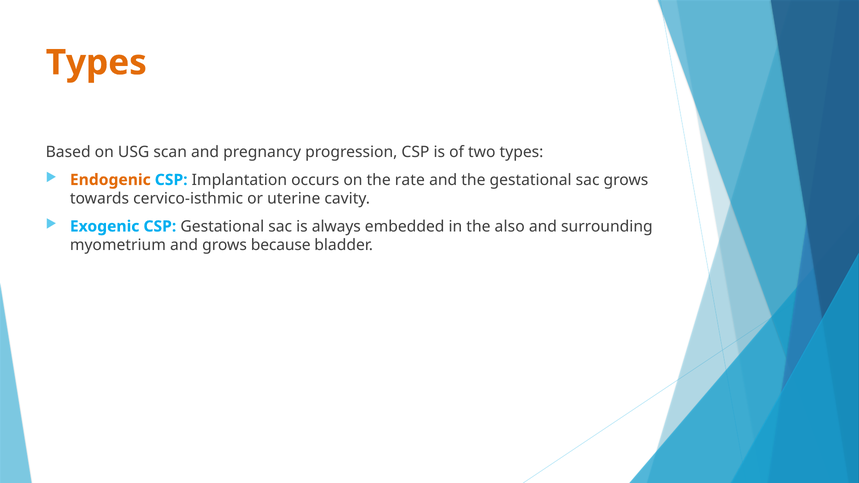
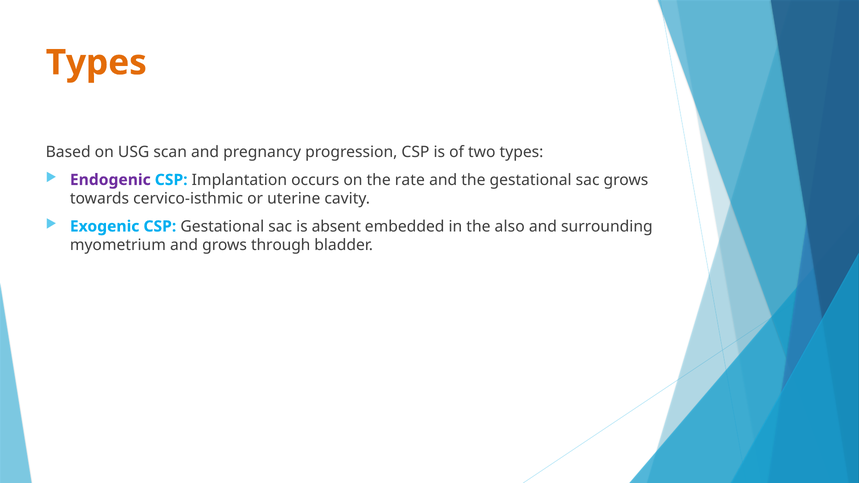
Endogenic colour: orange -> purple
always: always -> absent
because: because -> through
